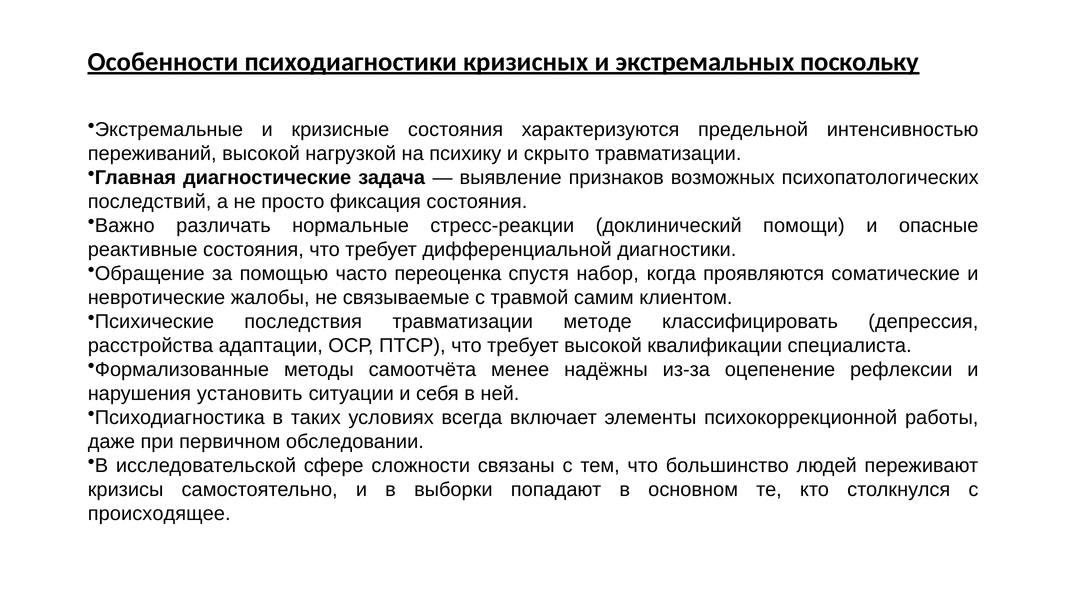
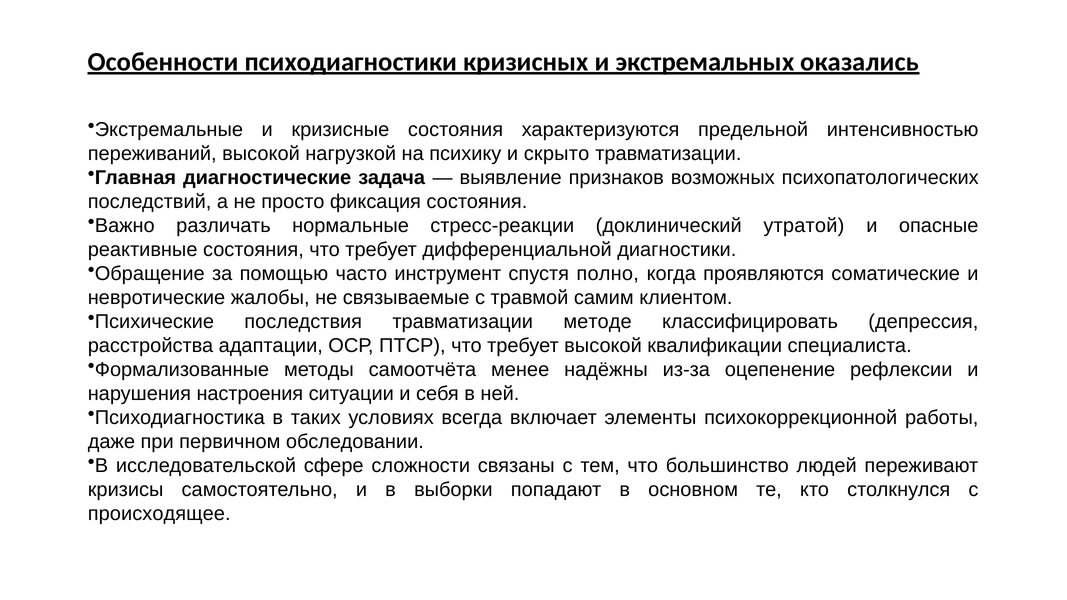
поскольку: поскольку -> оказались
помощи: помощи -> утратой
переоценка: переоценка -> инструмент
набор: набор -> полно
установить: установить -> настроения
